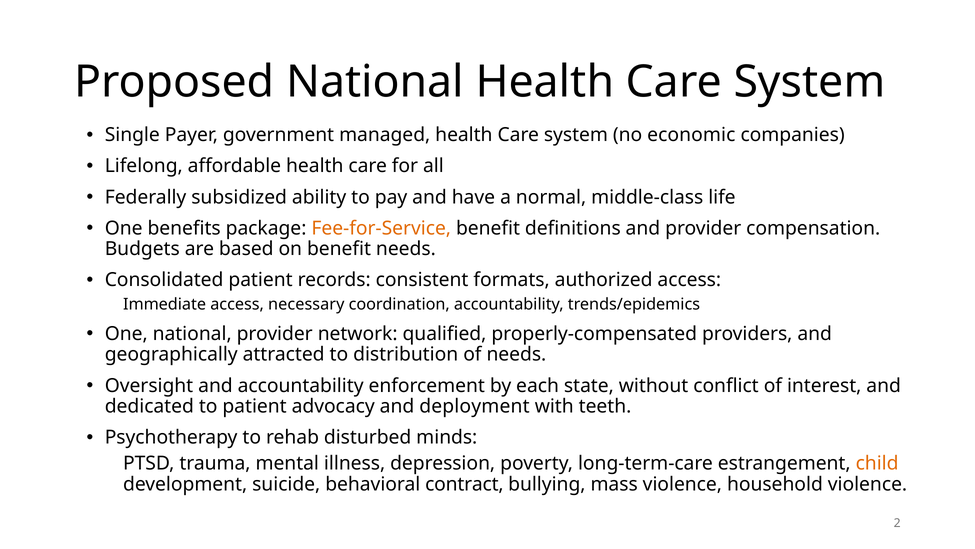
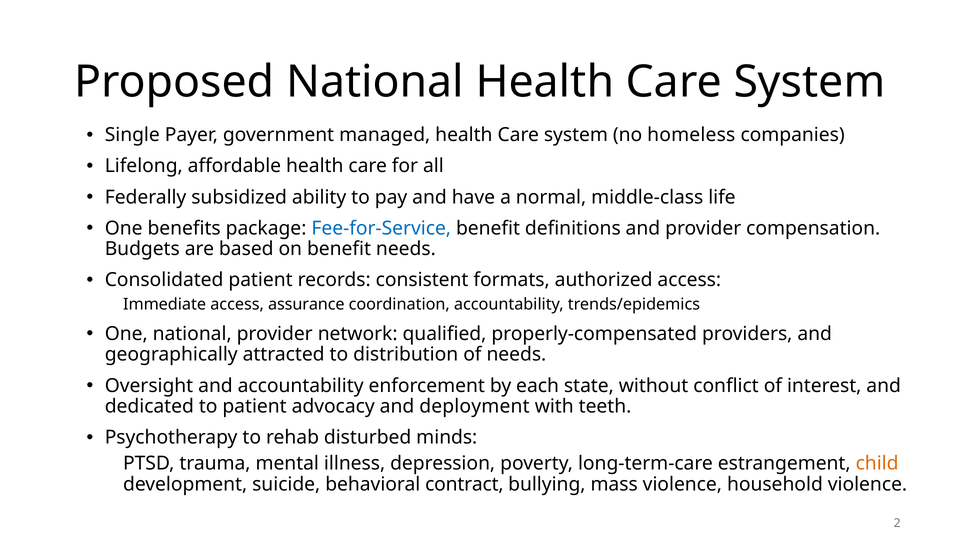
economic: economic -> homeless
Fee-for-Service colour: orange -> blue
necessary: necessary -> assurance
